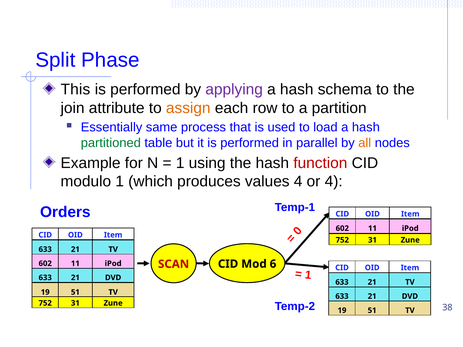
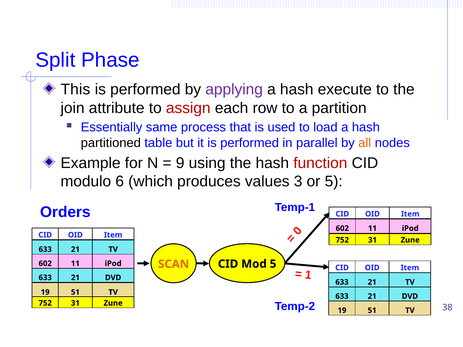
schema: schema -> execute
assign colour: orange -> red
partitioned colour: green -> black
1 at (180, 163): 1 -> 9
modulo 1: 1 -> 6
values 4: 4 -> 3
or 4: 4 -> 5
SCAN colour: red -> orange
Mod 6: 6 -> 5
